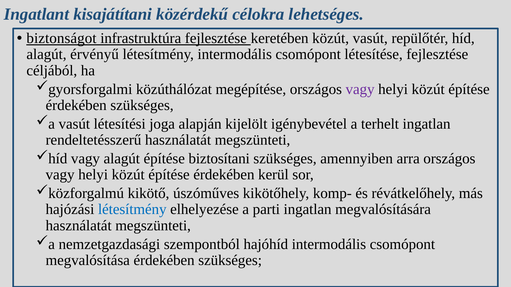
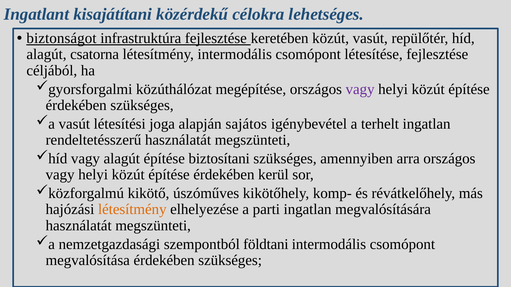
érvényű: érvényű -> csatorna
kijelölt: kijelölt -> sajátos
létesítmény at (132, 210) colour: blue -> orange
hajóhíd: hajóhíd -> földtani
